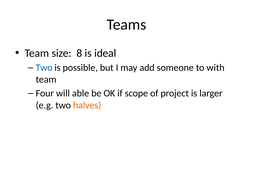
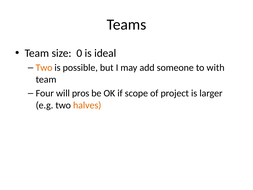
8: 8 -> 0
Two at (44, 68) colour: blue -> orange
able: able -> pros
